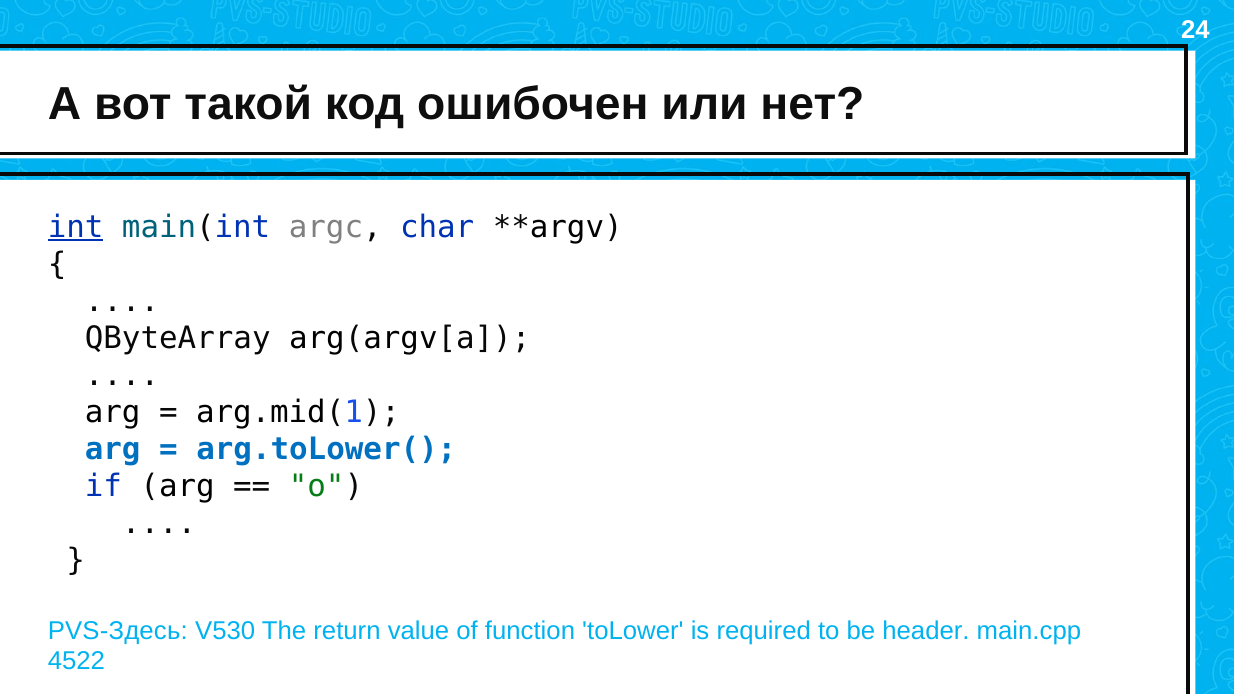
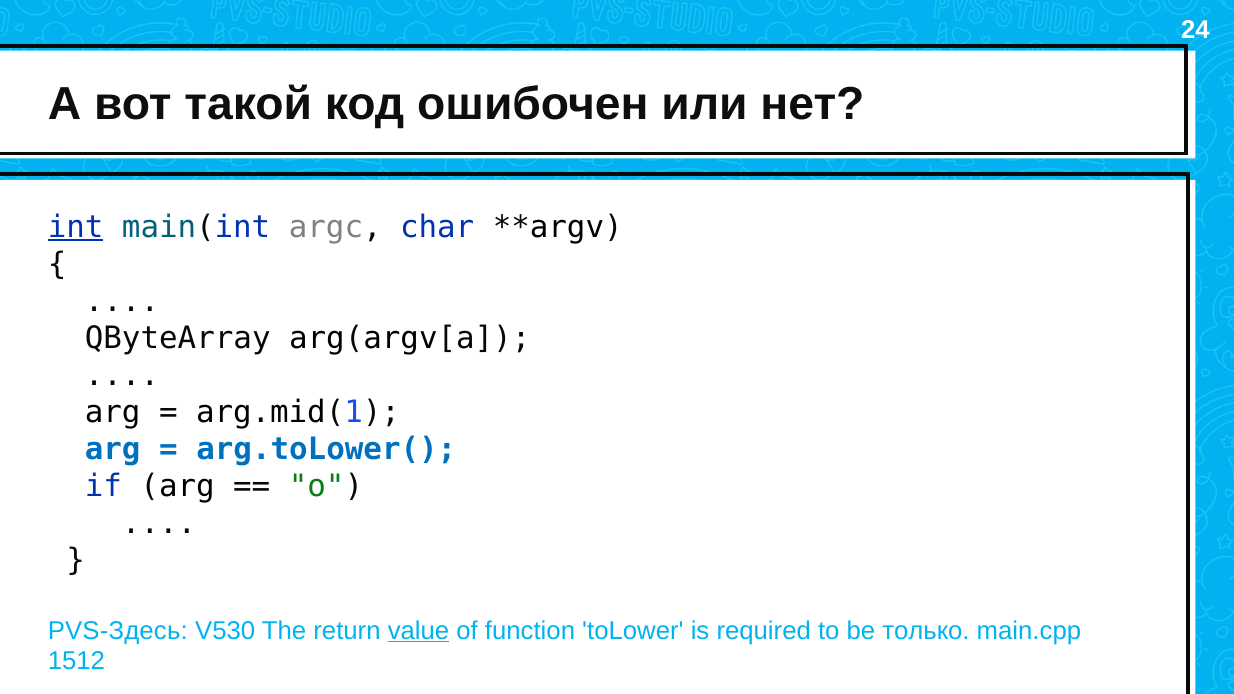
value underline: none -> present
header: header -> только
4522: 4522 -> 1512
